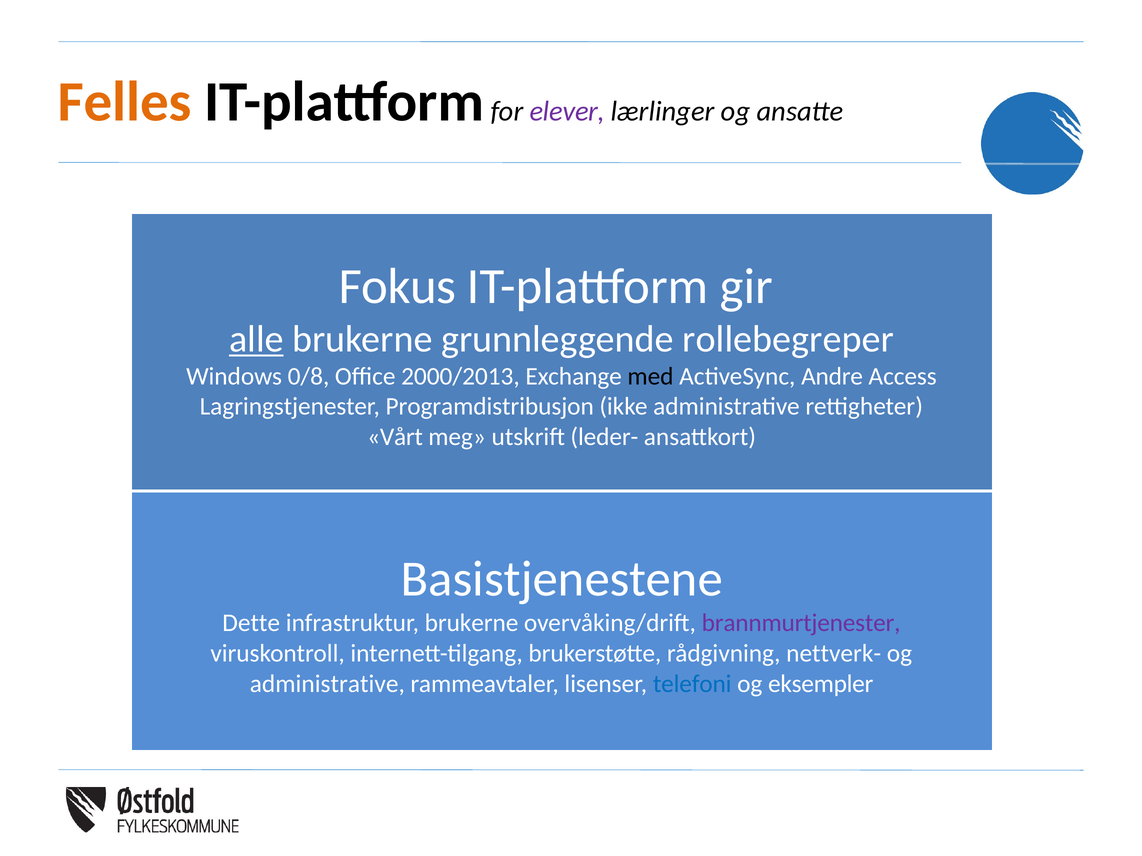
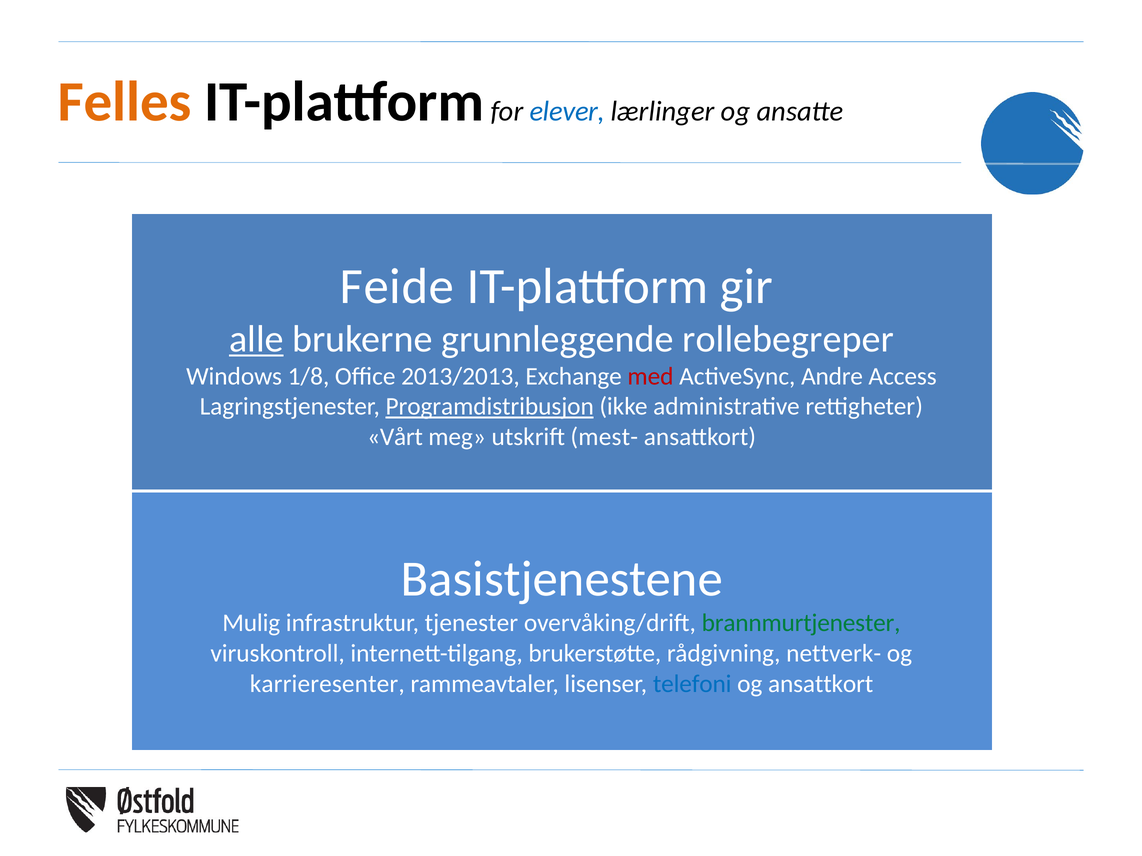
elever colour: purple -> blue
Fokus: Fokus -> Feide
0/8: 0/8 -> 1/8
2000/2013: 2000/2013 -> 2013/2013
med colour: black -> red
Programdistribusjon underline: none -> present
leder-: leder- -> mest-
Dette: Dette -> Mulig
infrastruktur brukerne: brukerne -> tjenester
brannmurtjenester colour: purple -> green
administrative at (327, 684): administrative -> karrieresenter
og eksempler: eksempler -> ansattkort
